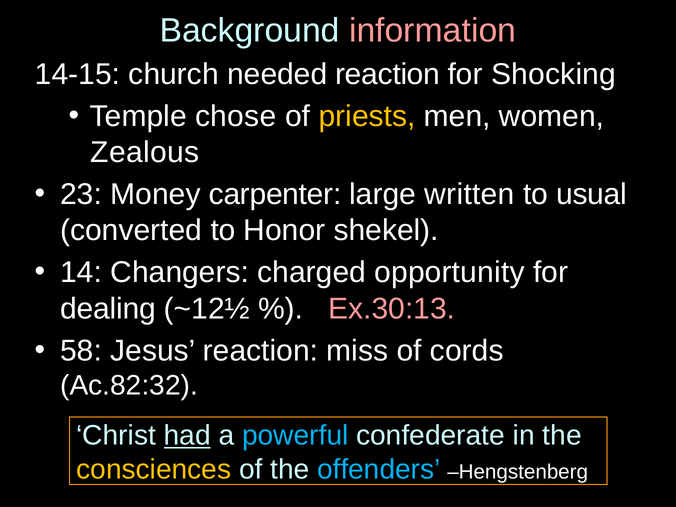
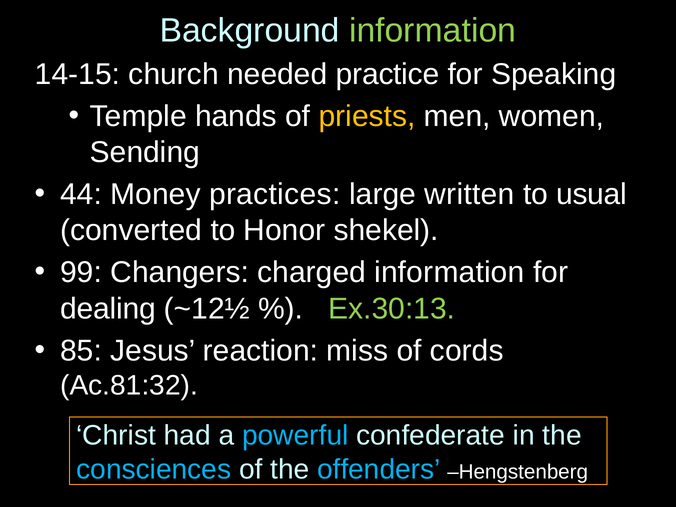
information at (433, 31) colour: pink -> light green
needed reaction: reaction -> practice
Shocking: Shocking -> Speaking
chose: chose -> hands
Zealous: Zealous -> Sending
23: 23 -> 44
carpenter: carpenter -> practices
14: 14 -> 99
charged opportunity: opportunity -> information
Ex.30:13 colour: pink -> light green
58: 58 -> 85
Ac.82:32: Ac.82:32 -> Ac.81:32
had underline: present -> none
consciences colour: yellow -> light blue
